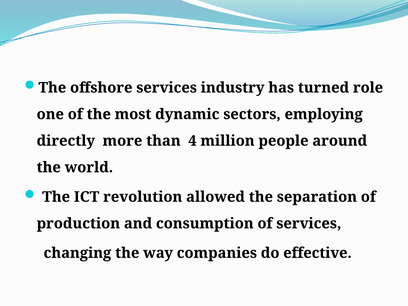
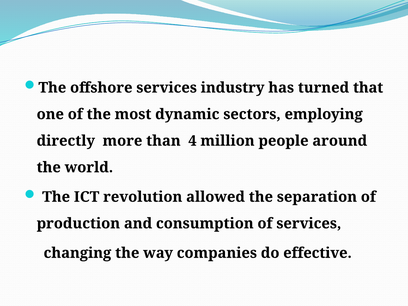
role: role -> that
